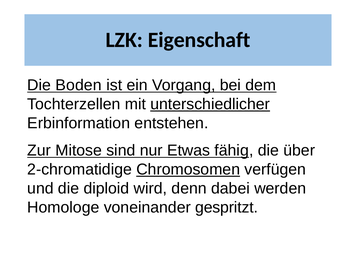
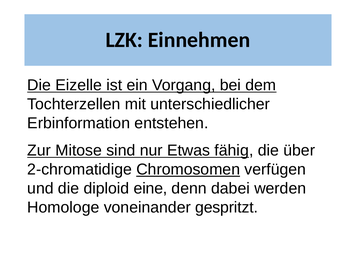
Eigenschaft: Eigenschaft -> Einnehmen
Boden: Boden -> Eizelle
unterschiedlicher underline: present -> none
wird: wird -> eine
